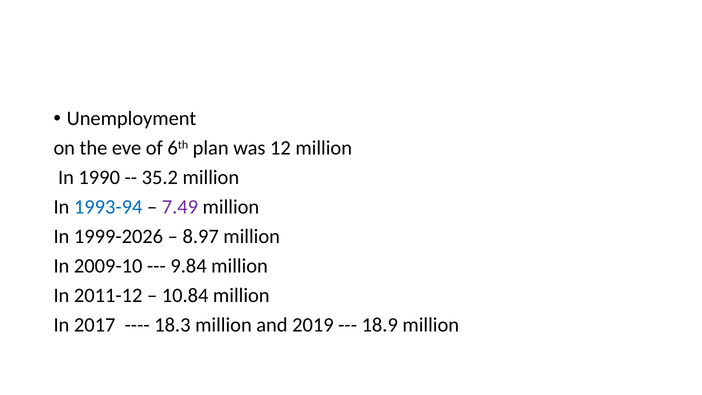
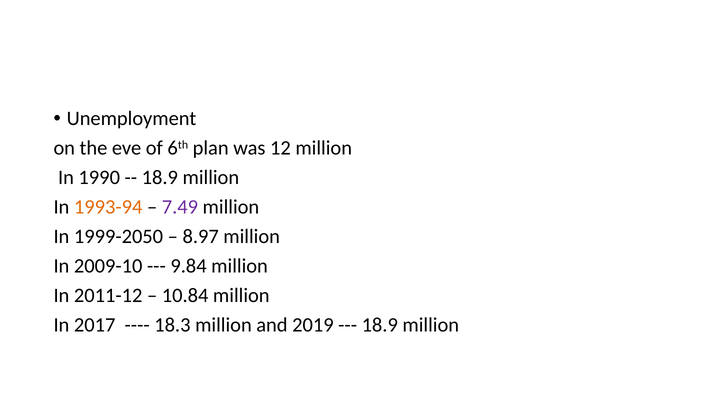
35.2 at (160, 178): 35.2 -> 18.9
1993-94 colour: blue -> orange
1999-2026: 1999-2026 -> 1999-2050
